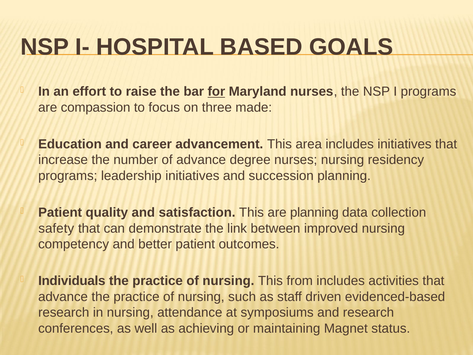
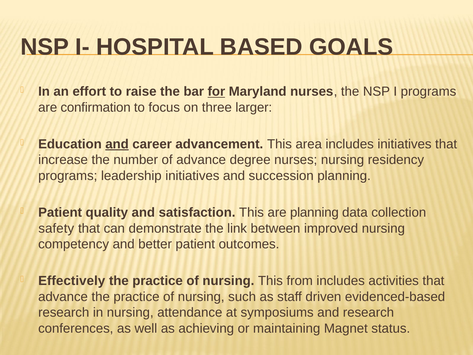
compassion: compassion -> confirmation
made: made -> larger
and at (117, 144) underline: none -> present
Individuals: Individuals -> Effectively
